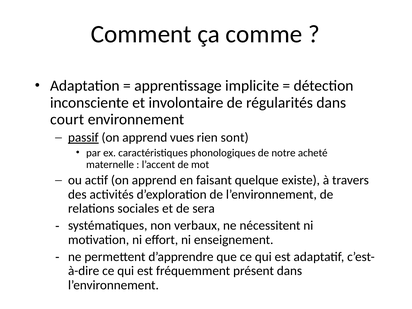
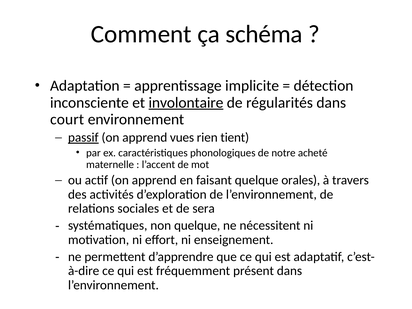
comme: comme -> schéma
involontaire underline: none -> present
sont: sont -> tient
existe: existe -> orales
non verbaux: verbaux -> quelque
